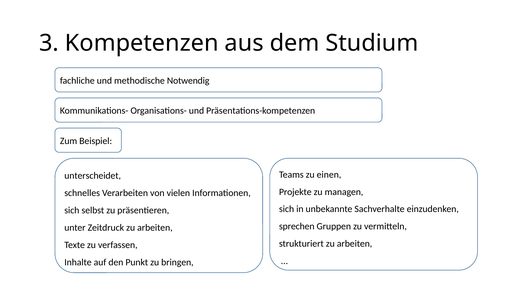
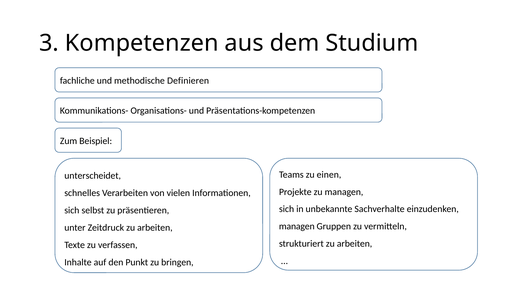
Notwendig: Notwendig -> Definieren
sprechen at (297, 227): sprechen -> managen
